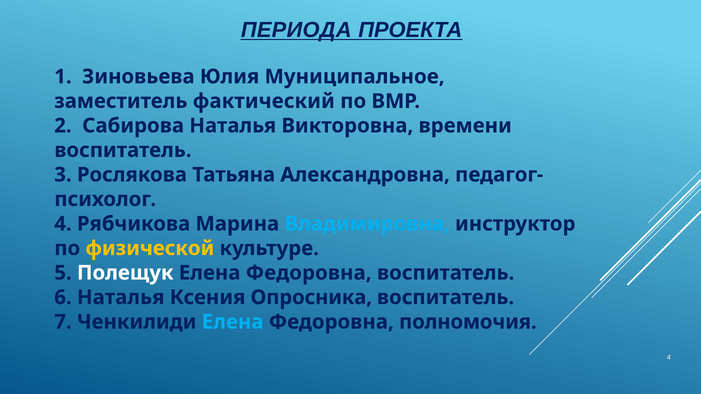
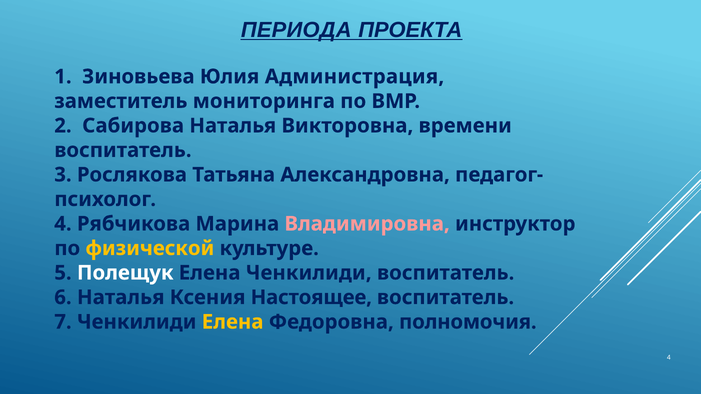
Муниципальное: Муниципальное -> Администрация
фактический: фактический -> мониторинга
Владимировна colour: light blue -> pink
Федоровна at (309, 273): Федоровна -> Ченкилиди
Опросника: Опросника -> Настоящее
Елена at (233, 322) colour: light blue -> yellow
